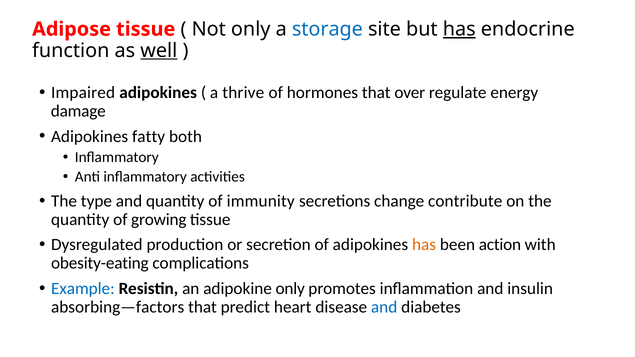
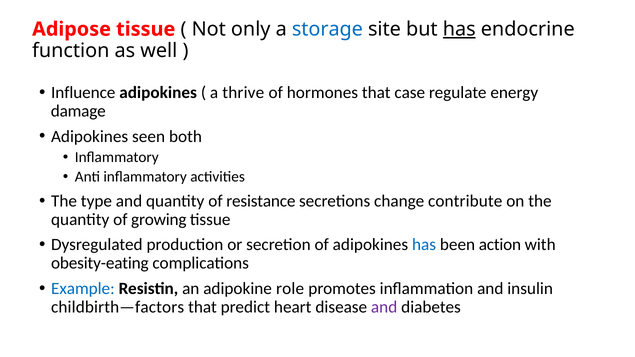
well underline: present -> none
Impaired: Impaired -> Influence
over: over -> case
fatty: fatty -> seen
immunity: immunity -> resistance
has at (424, 245) colour: orange -> blue
adipokine only: only -> role
absorbing—factors: absorbing—factors -> childbirth—factors
and at (384, 307) colour: blue -> purple
